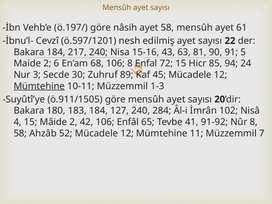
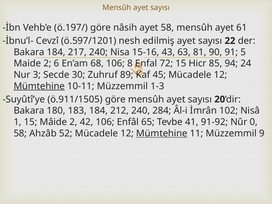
127: 127 -> 212
4: 4 -> 1
Nûr 8: 8 -> 0
Mümtehine at (162, 133) underline: none -> present
7: 7 -> 9
